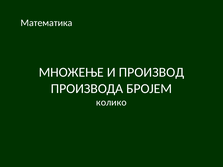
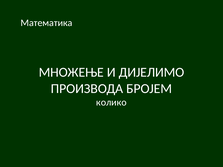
ПРОИЗВОД: ПРОИЗВОД -> ДИЈЕЛИМО
